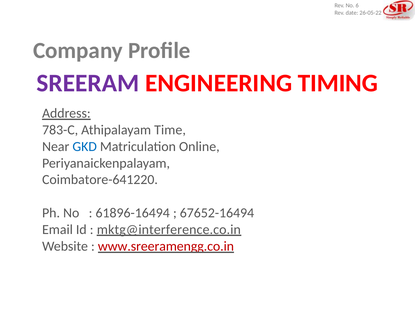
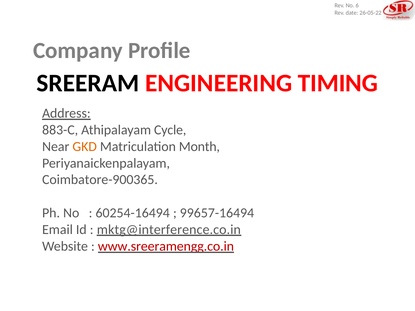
SREERAM colour: purple -> black
783-C: 783-C -> 883-C
Time: Time -> Cycle
GKD colour: blue -> orange
Online: Online -> Month
Coimbatore-641220: Coimbatore-641220 -> Coimbatore-900365
61896-16494: 61896-16494 -> 60254-16494
67652-16494: 67652-16494 -> 99657-16494
